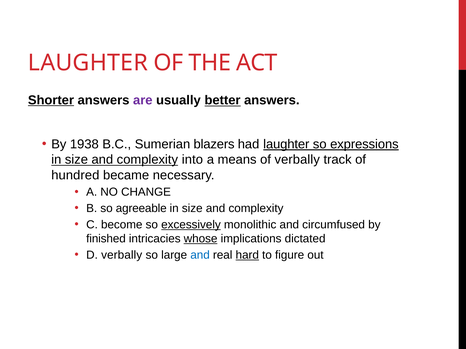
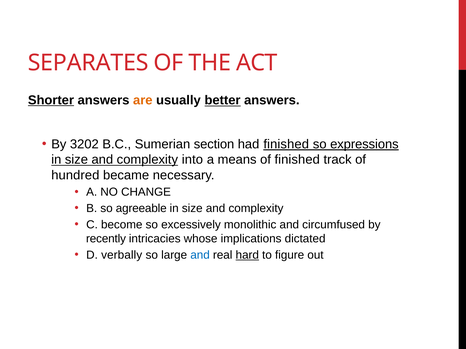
LAUGHTER at (88, 63): LAUGHTER -> SEPARATES
are colour: purple -> orange
1938: 1938 -> 3202
blazers: blazers -> section
had laughter: laughter -> finished
of verbally: verbally -> finished
excessively underline: present -> none
finished: finished -> recently
whose underline: present -> none
